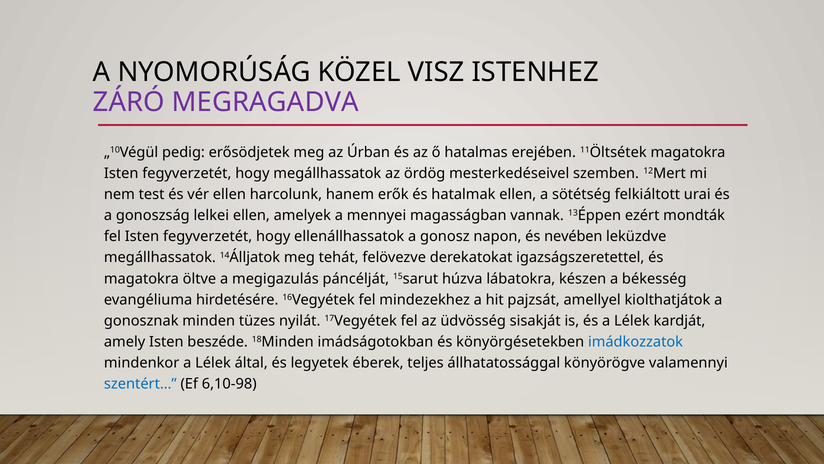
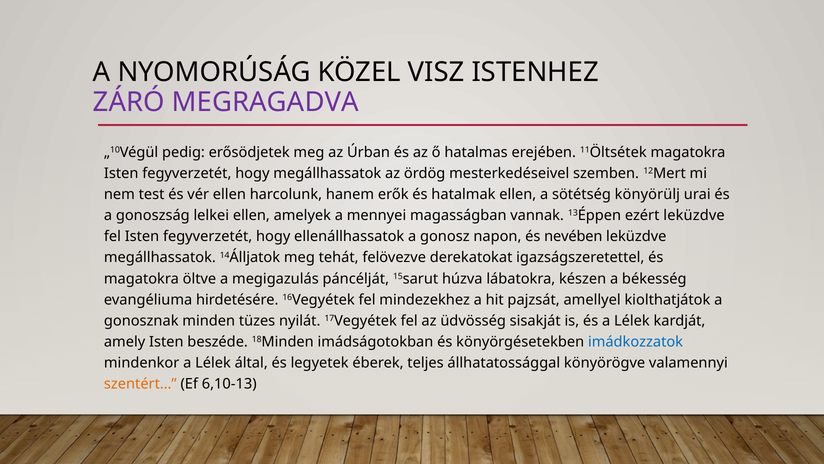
felkiáltott: felkiáltott -> könyörülj
ezért mondták: mondták -> leküzdve
szentért… colour: blue -> orange
6,10-98: 6,10-98 -> 6,10-13
